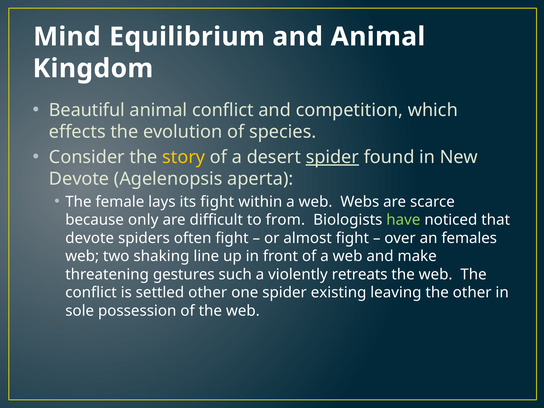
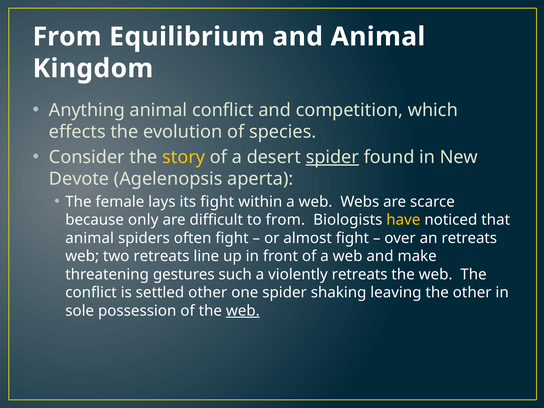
Mind at (67, 37): Mind -> From
Beautiful: Beautiful -> Anything
have colour: light green -> yellow
devote at (90, 238): devote -> animal
an females: females -> retreats
two shaking: shaking -> retreats
existing: existing -> shaking
web at (243, 311) underline: none -> present
